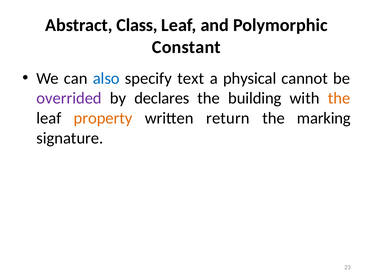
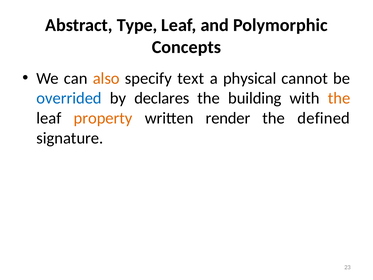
Class: Class -> Type
Constant: Constant -> Concepts
also colour: blue -> orange
overrided colour: purple -> blue
return: return -> render
marking: marking -> defined
